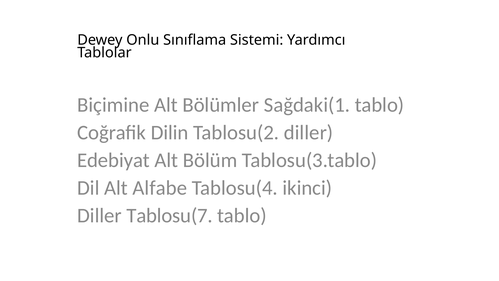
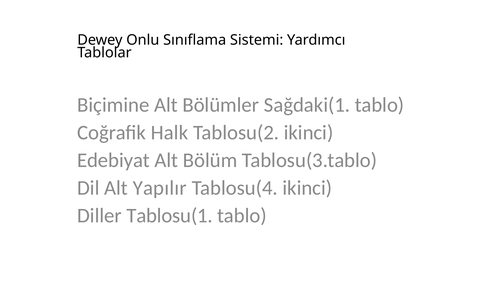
Dilin: Dilin -> Halk
Tablosu(2 diller: diller -> ikinci
Alfabe: Alfabe -> Yapılır
Tablosu(7: Tablosu(7 -> Tablosu(1
